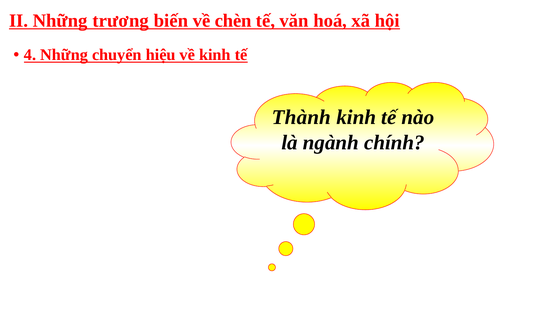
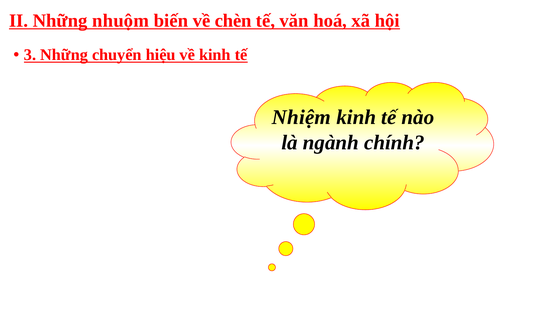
trương: trương -> nhuộm
4: 4 -> 3
Thành: Thành -> Nhiệm
